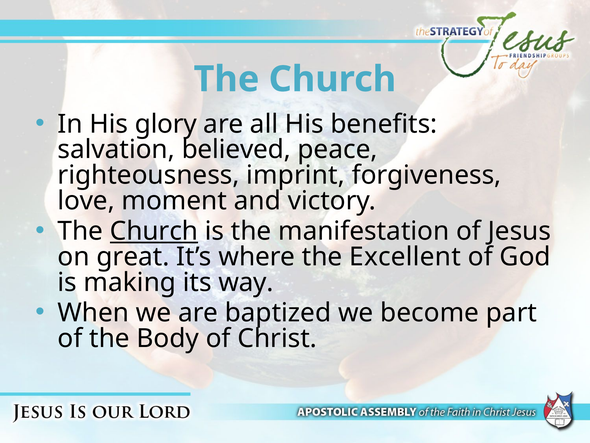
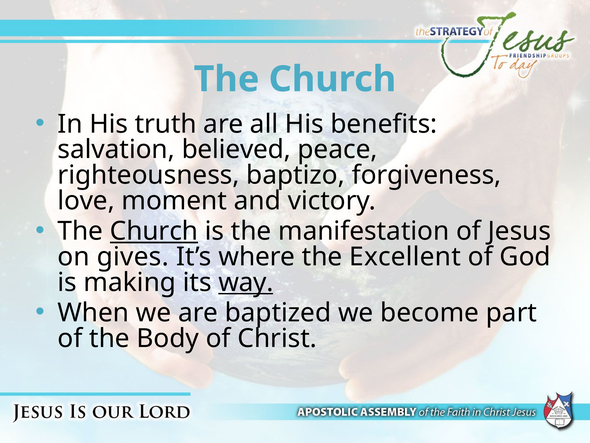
glory: glory -> truth
imprint: imprint -> baptizo
great: great -> gives
way underline: none -> present
